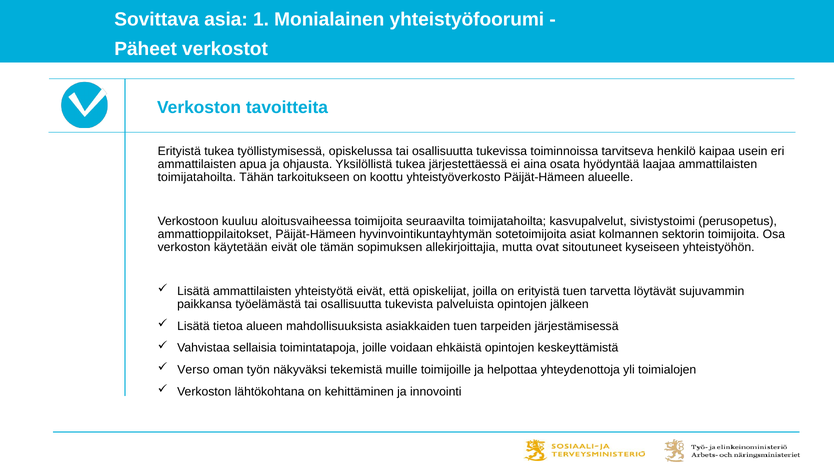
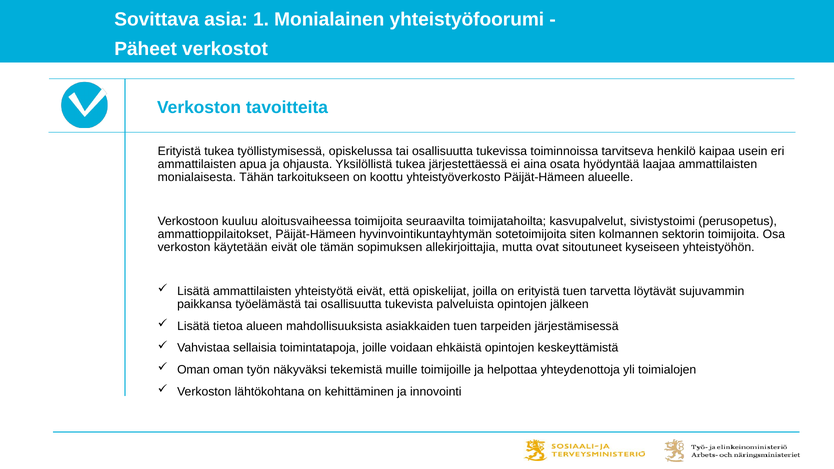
toimijatahoilta at (197, 177): toimijatahoilta -> monialaisesta
asiat: asiat -> siten
Verso at (193, 370): Verso -> Oman
